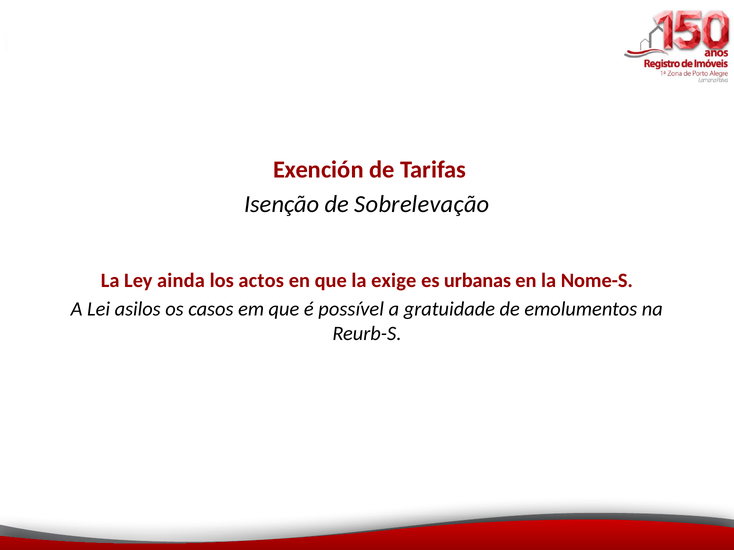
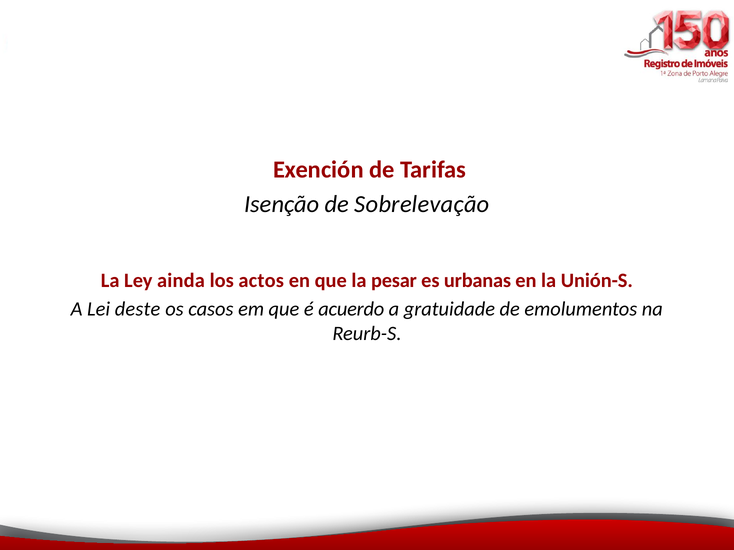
exige: exige -> pesar
Nome-S: Nome-S -> Unión-S
asilos: asilos -> deste
possível: possível -> acuerdo
